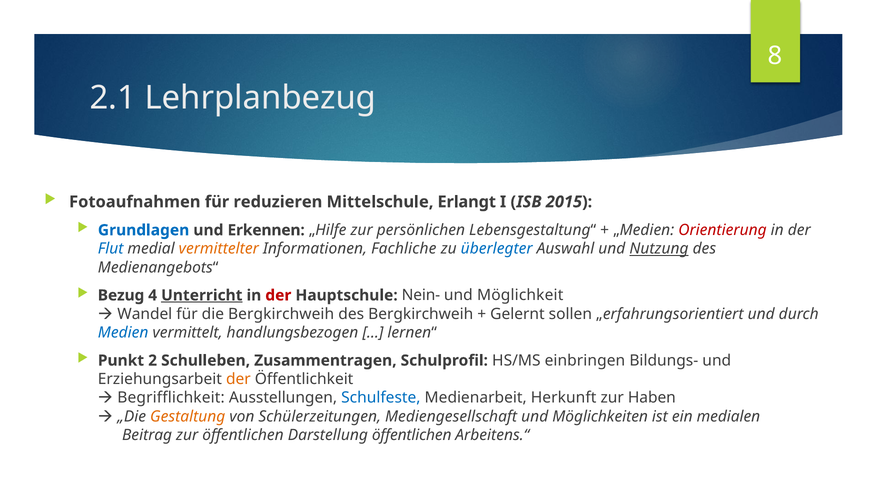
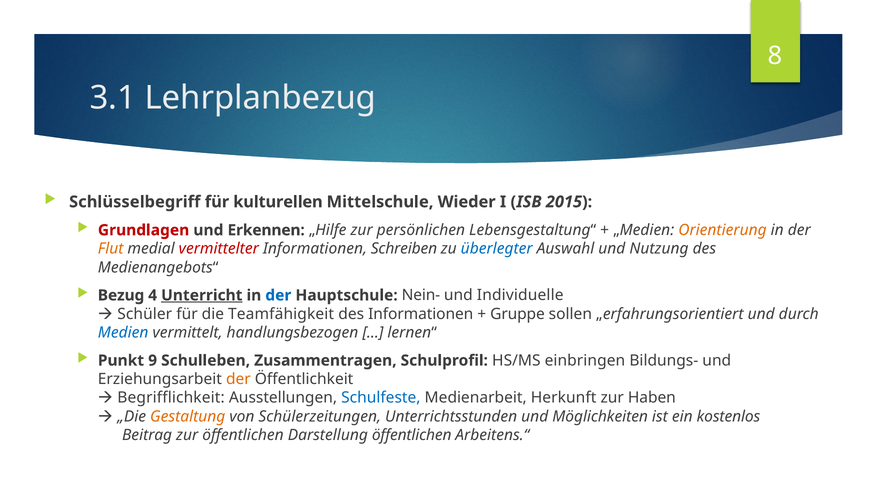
2.1: 2.1 -> 3.1
Fotoaufnahmen: Fotoaufnahmen -> Schlüsselbegriff
reduzieren: reduzieren -> kulturellen
Erlangt: Erlangt -> Wieder
Grundlagen colour: blue -> red
Orientierung colour: red -> orange
Flut colour: blue -> orange
vermittelter colour: orange -> red
Fachliche: Fachliche -> Schreiben
Nutzung underline: present -> none
der at (278, 295) colour: red -> blue
Möglichkeit: Möglichkeit -> Individuelle
Wandel: Wandel -> Schüler
die Bergkirchweih: Bergkirchweih -> Teamfähigkeit
des Bergkirchweih: Bergkirchweih -> Informationen
Gelernt: Gelernt -> Gruppe
2: 2 -> 9
Mediengesellschaft: Mediengesellschaft -> Unterrichtsstunden
medialen: medialen -> kostenlos
